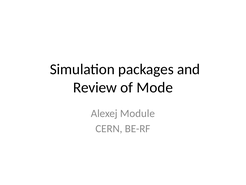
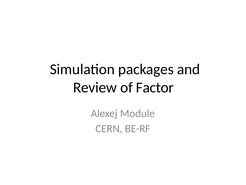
Mode: Mode -> Factor
